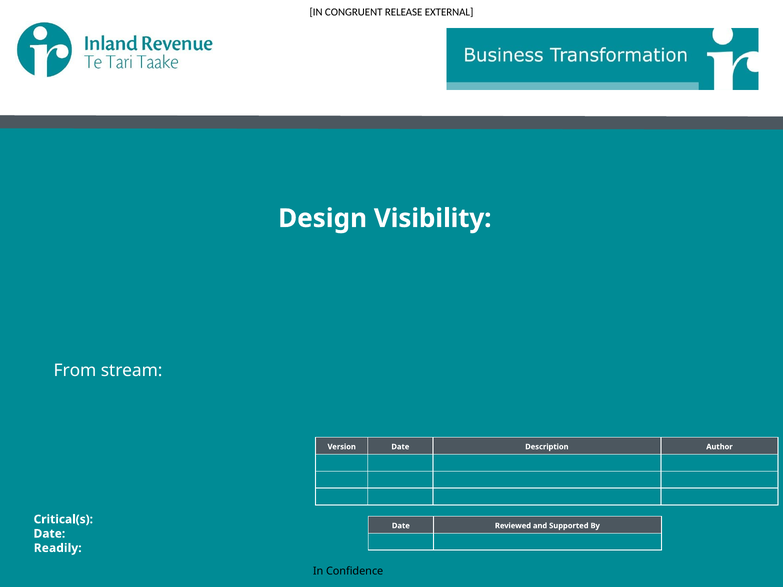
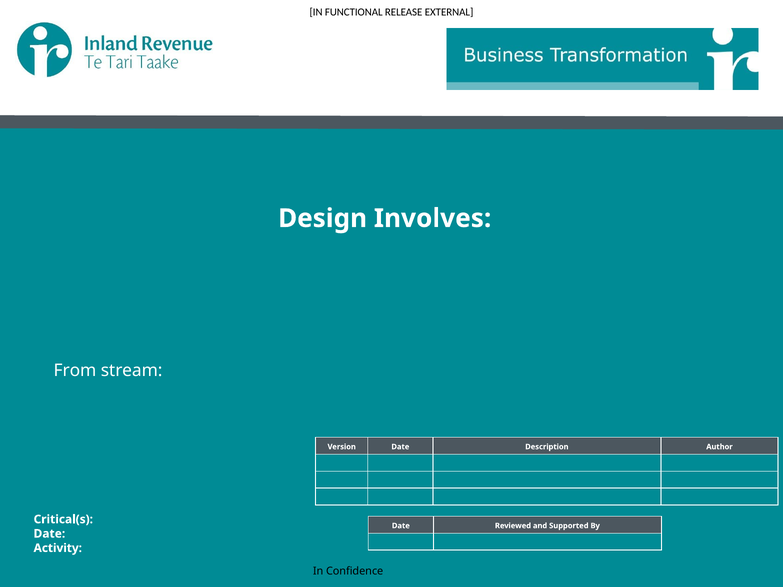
CONGRUENT: CONGRUENT -> FUNCTIONAL
Visibility: Visibility -> Involves
Readily: Readily -> Activity
